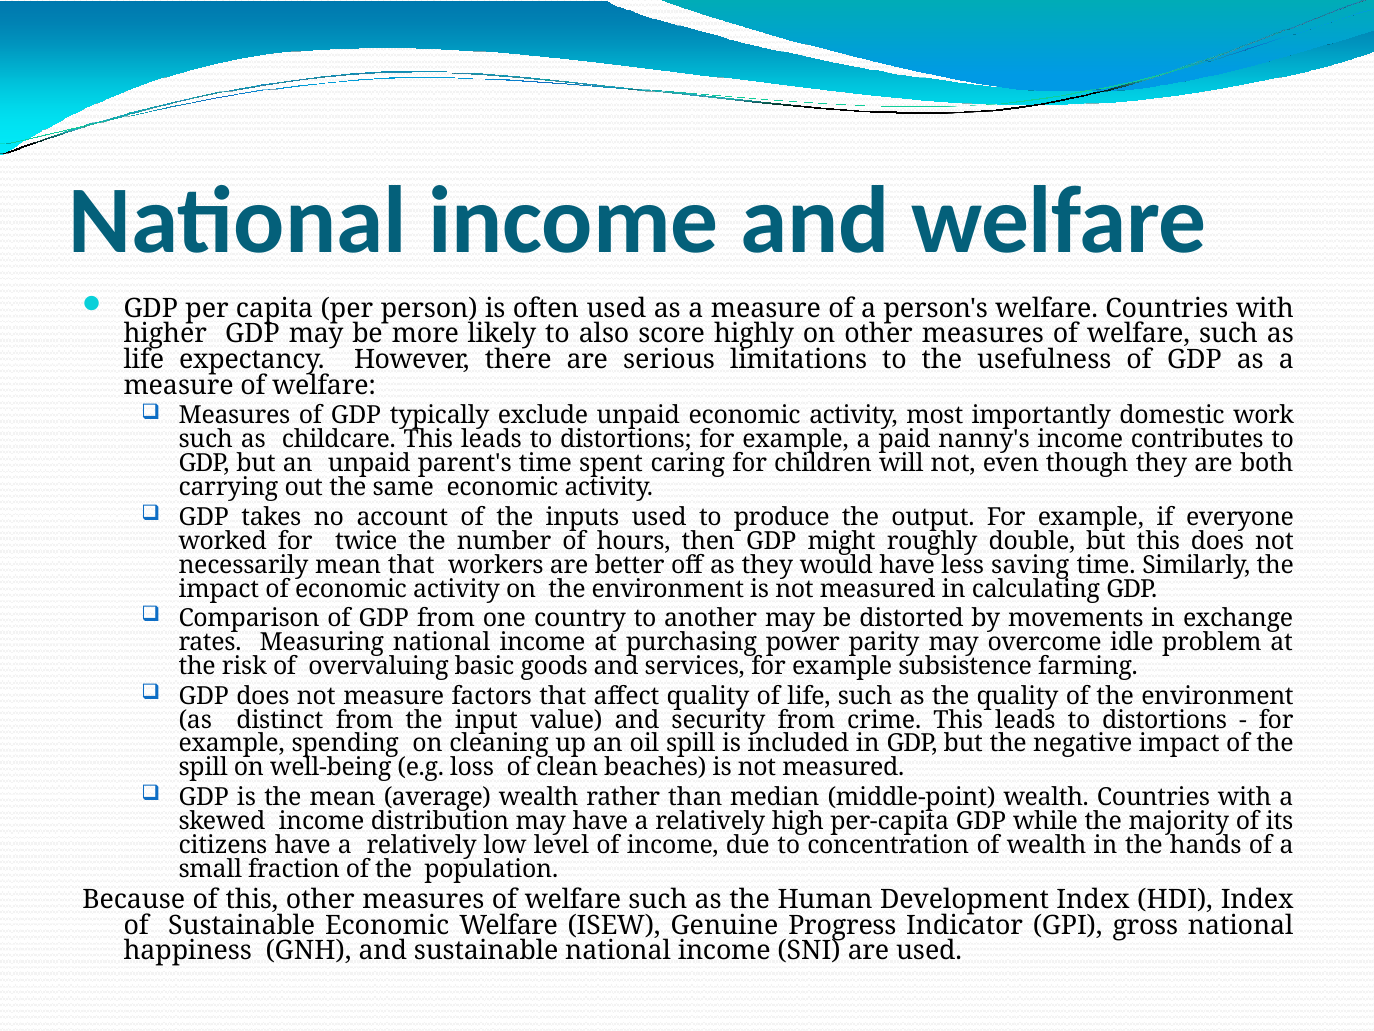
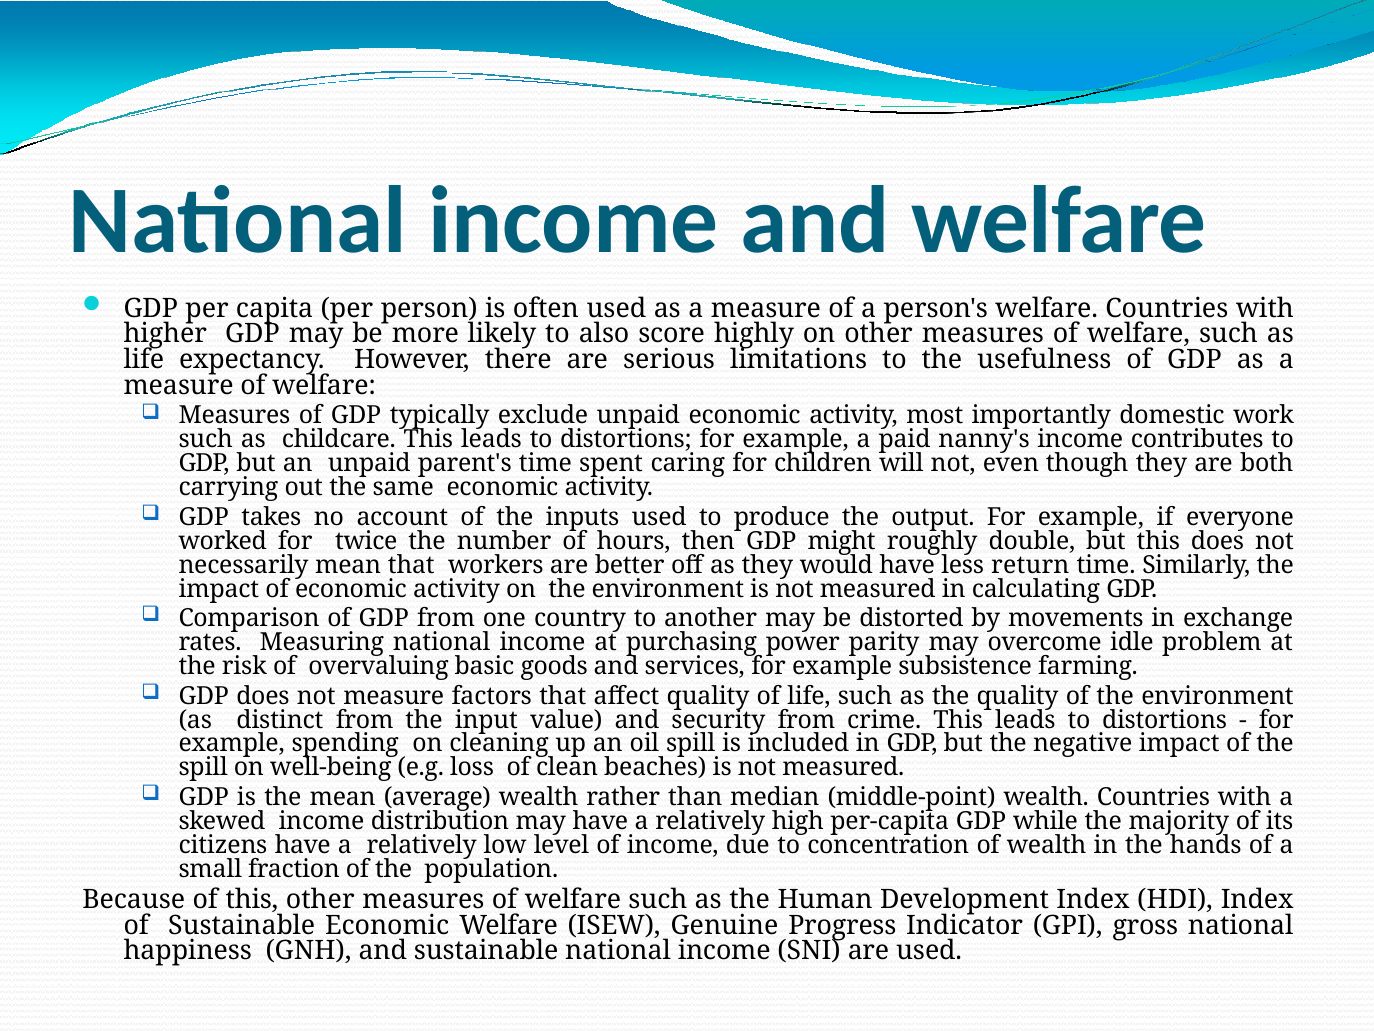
saving: saving -> return
